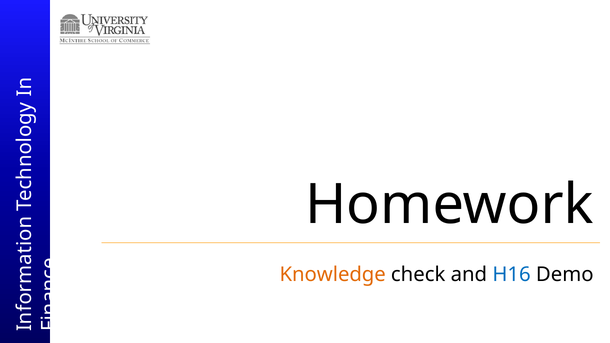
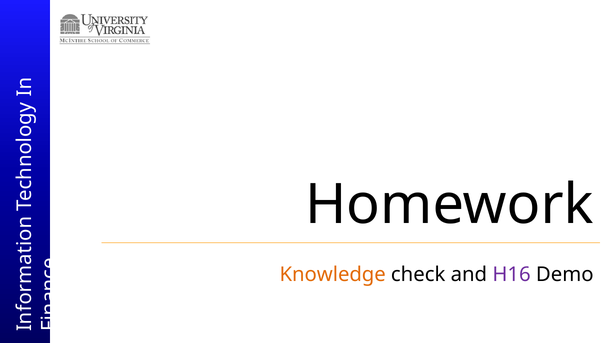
H16 colour: blue -> purple
